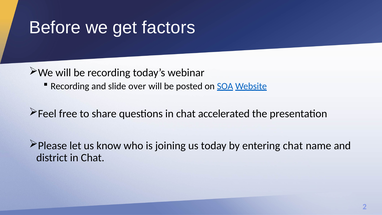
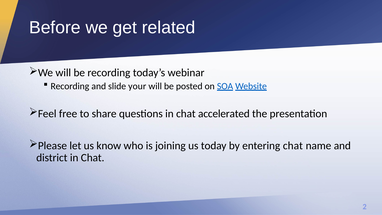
factors: factors -> related
over: over -> your
